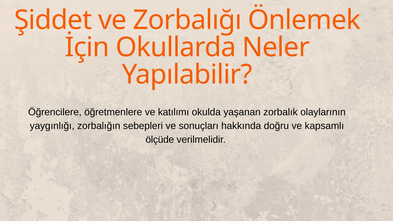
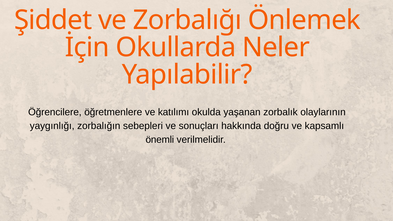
ölçüde: ölçüde -> önemli
